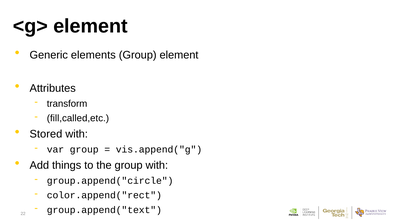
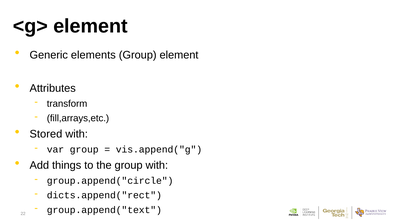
fill,called,etc: fill,called,etc -> fill,arrays,etc
color.append("rect: color.append("rect -> dicts.append("rect
